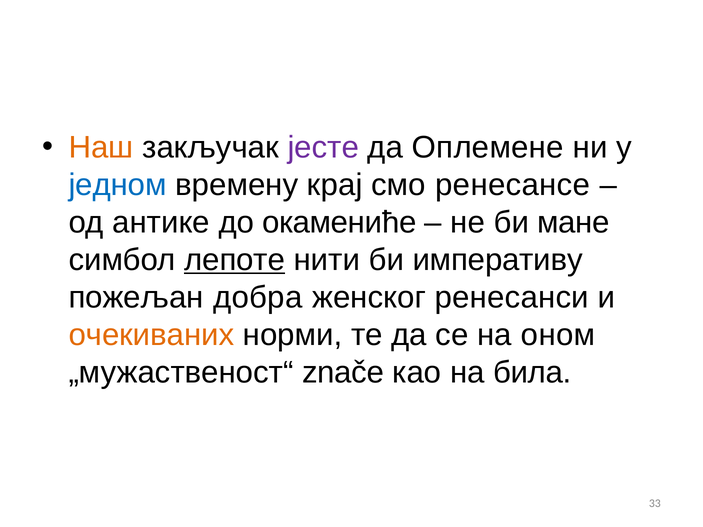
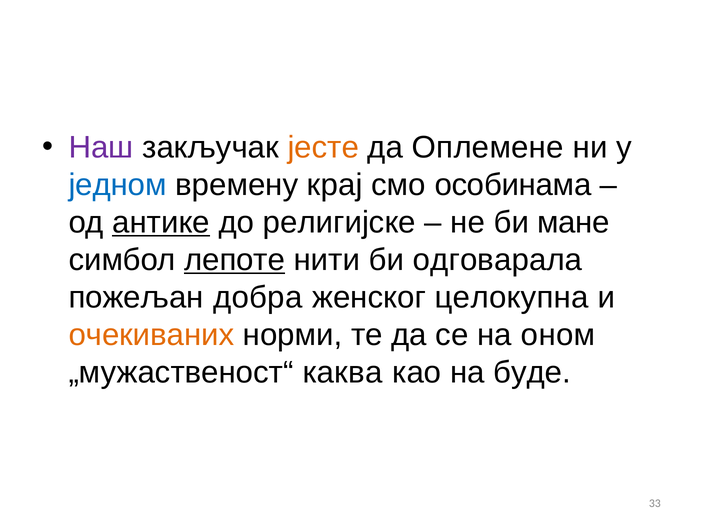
Наш colour: orange -> purple
јесте colour: purple -> orange
ренесансе: ренесансе -> особинама
антике underline: none -> present
окамениће: окамениће -> религијске
императиву: императиву -> одговарала
ренесанси: ренесанси -> целокупна
znače: znače -> каква
била: била -> буде
